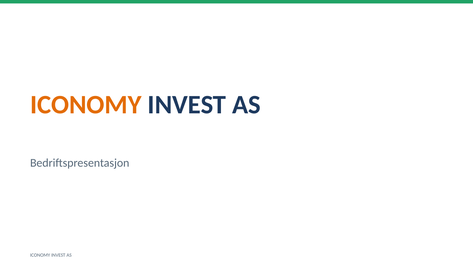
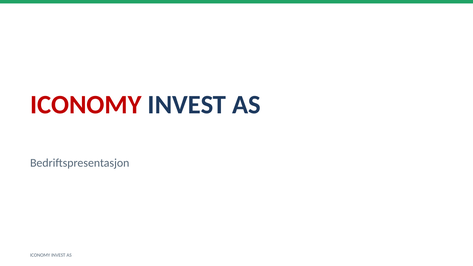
ICONOMY at (86, 105) colour: orange -> red
